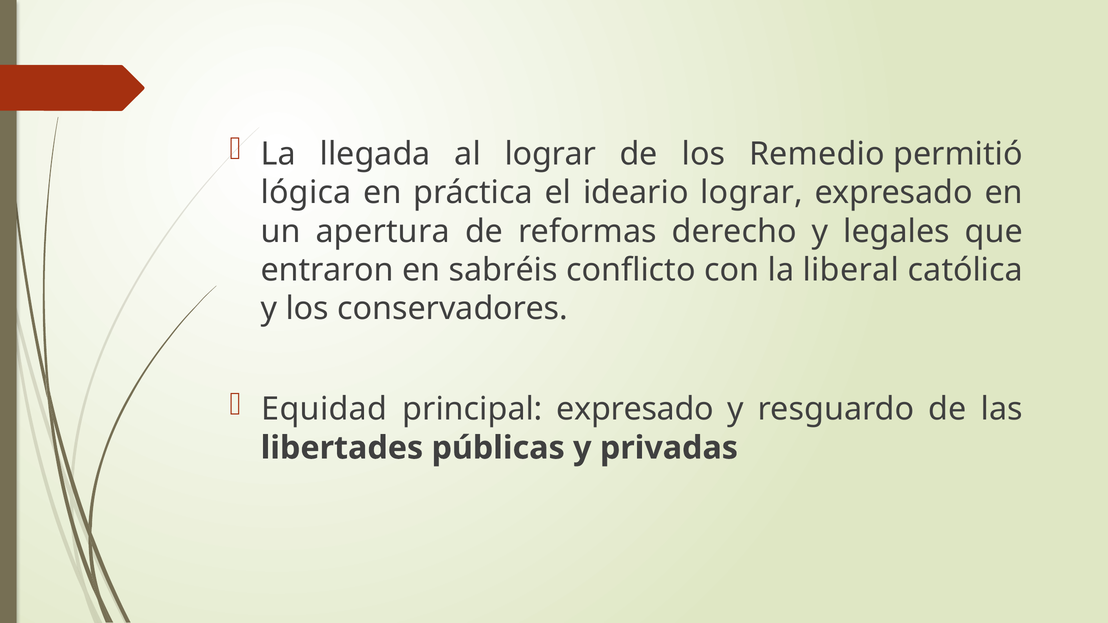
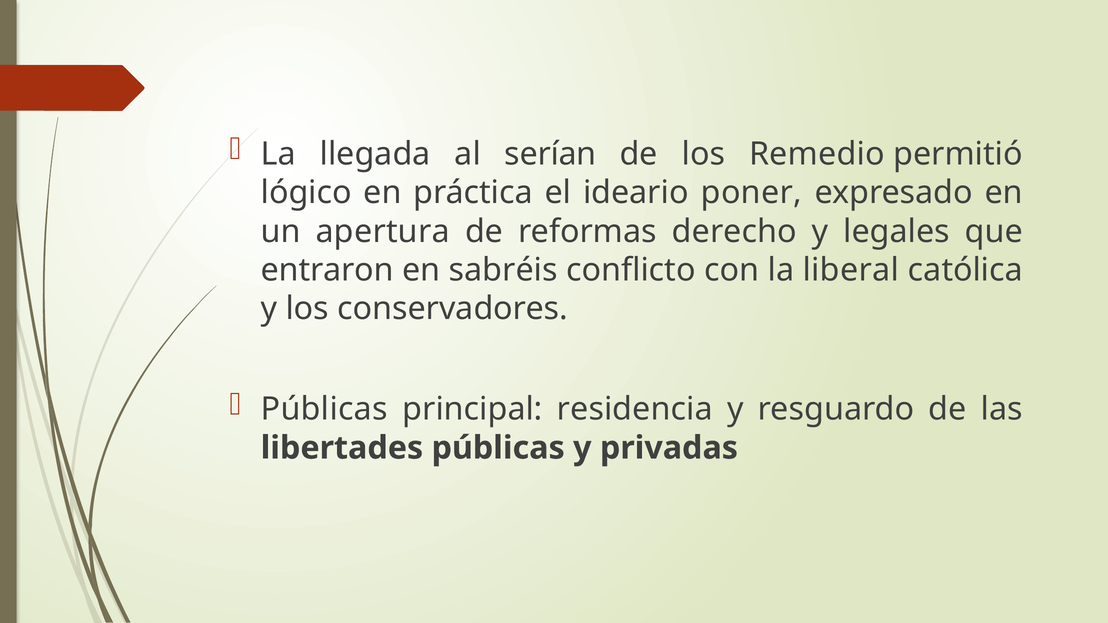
al lograr: lograr -> serían
lógica: lógica -> lógico
ideario lograr: lograr -> poner
Equidad at (324, 409): Equidad -> Públicas
principal expresado: expresado -> residencia
